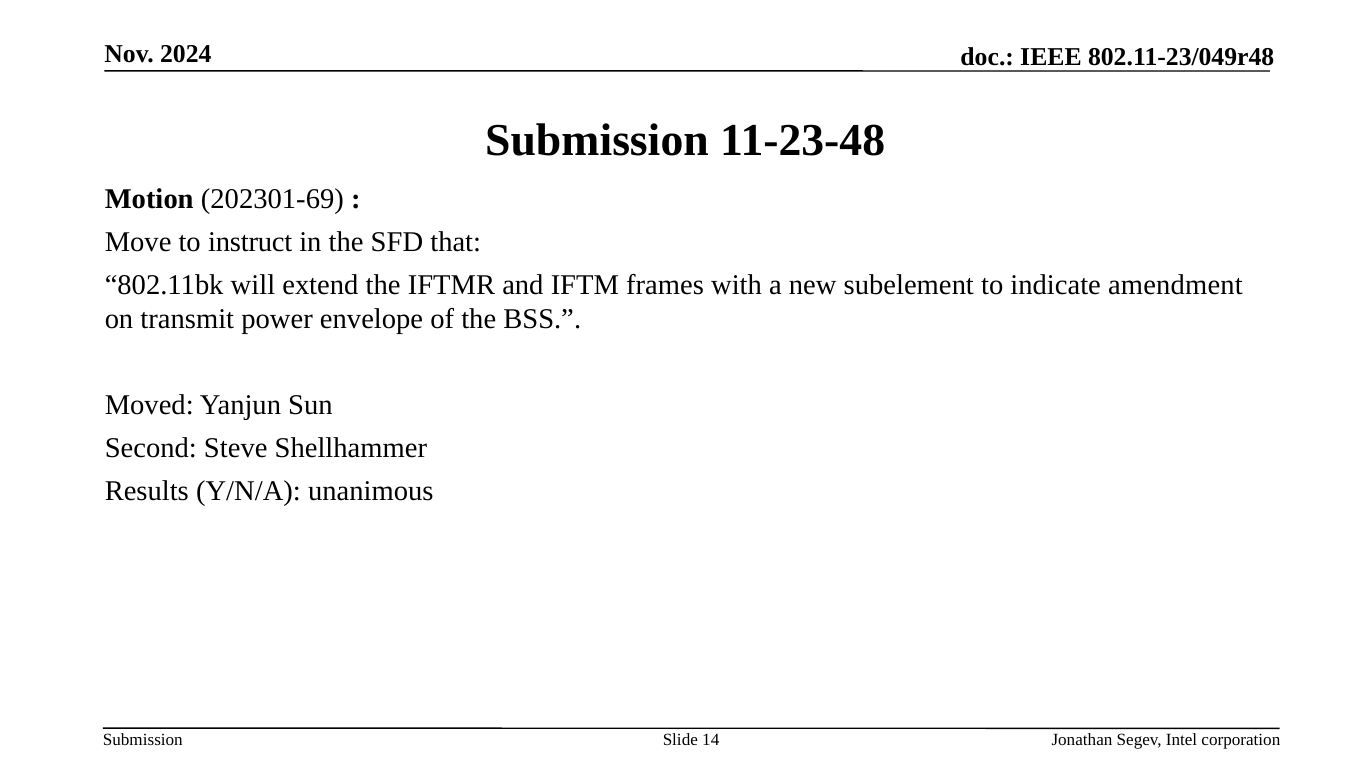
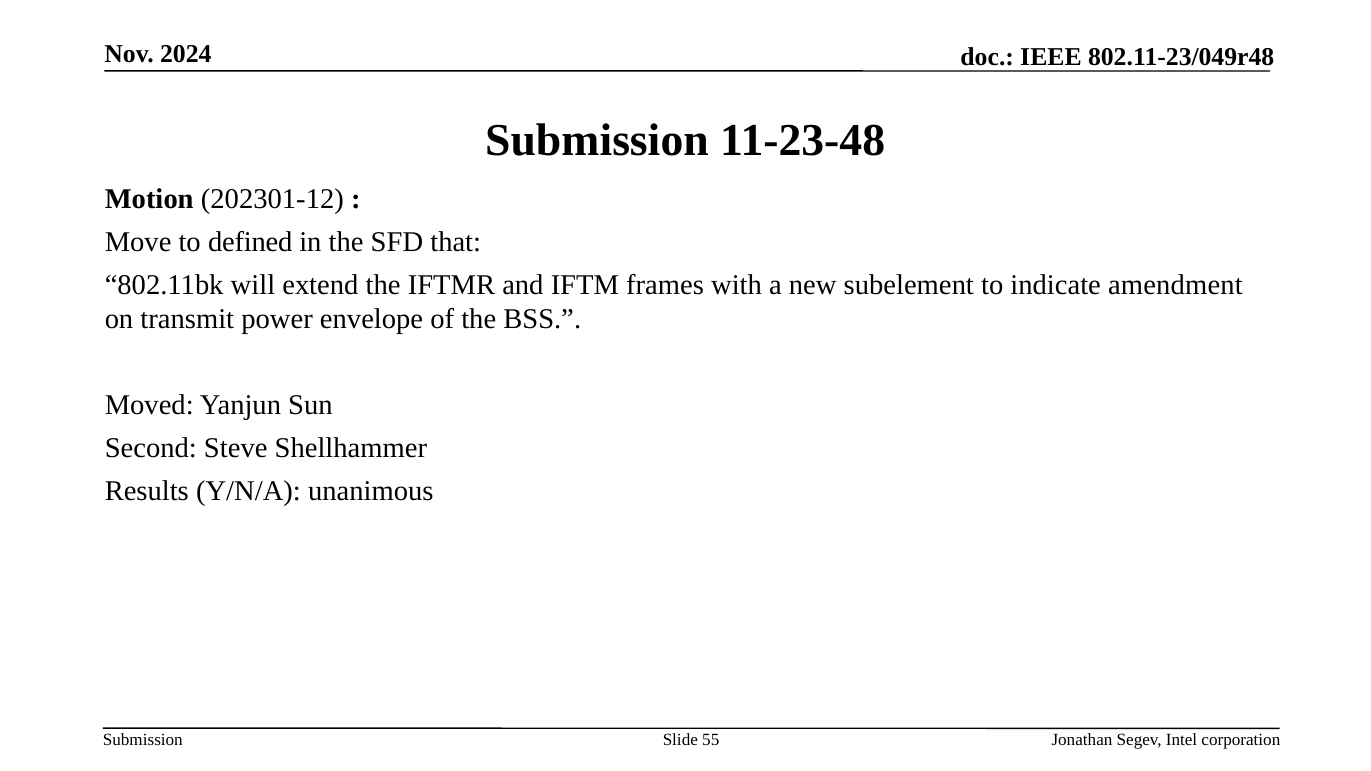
202301-69: 202301-69 -> 202301-12
instruct: instruct -> defined
14: 14 -> 55
